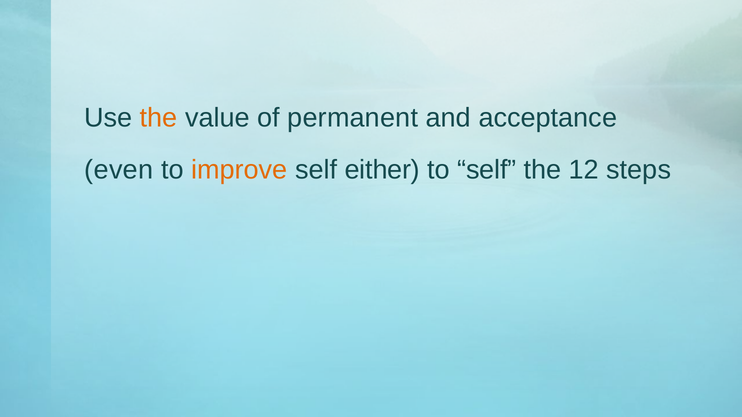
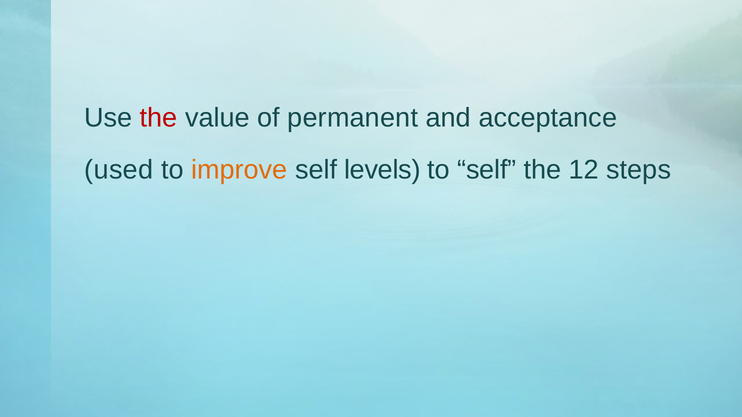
the at (159, 118) colour: orange -> red
even: even -> used
either: either -> levels
